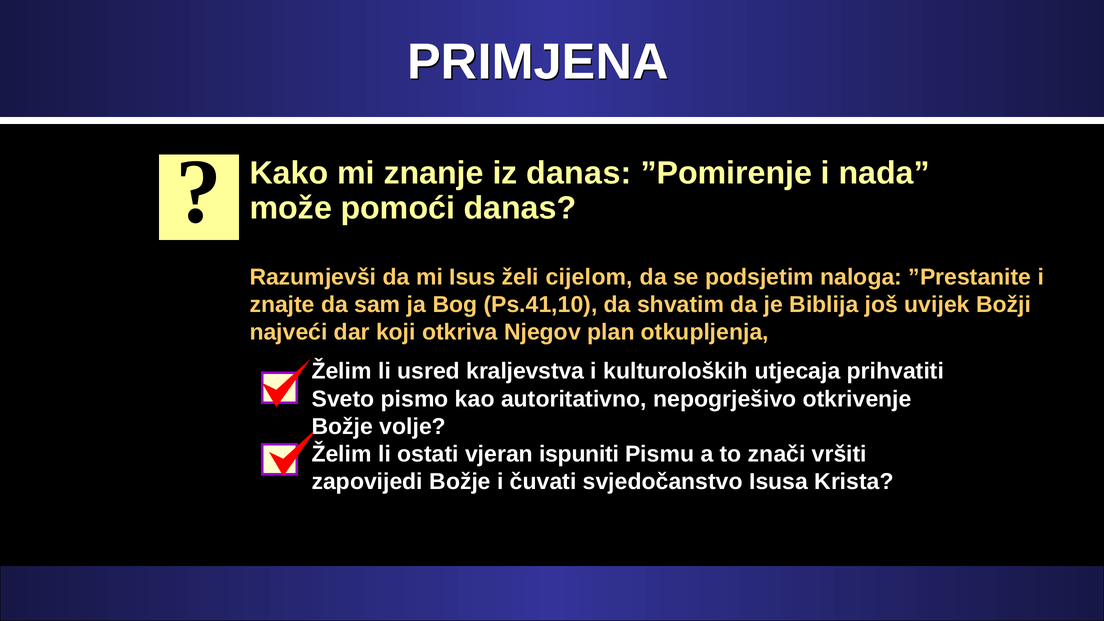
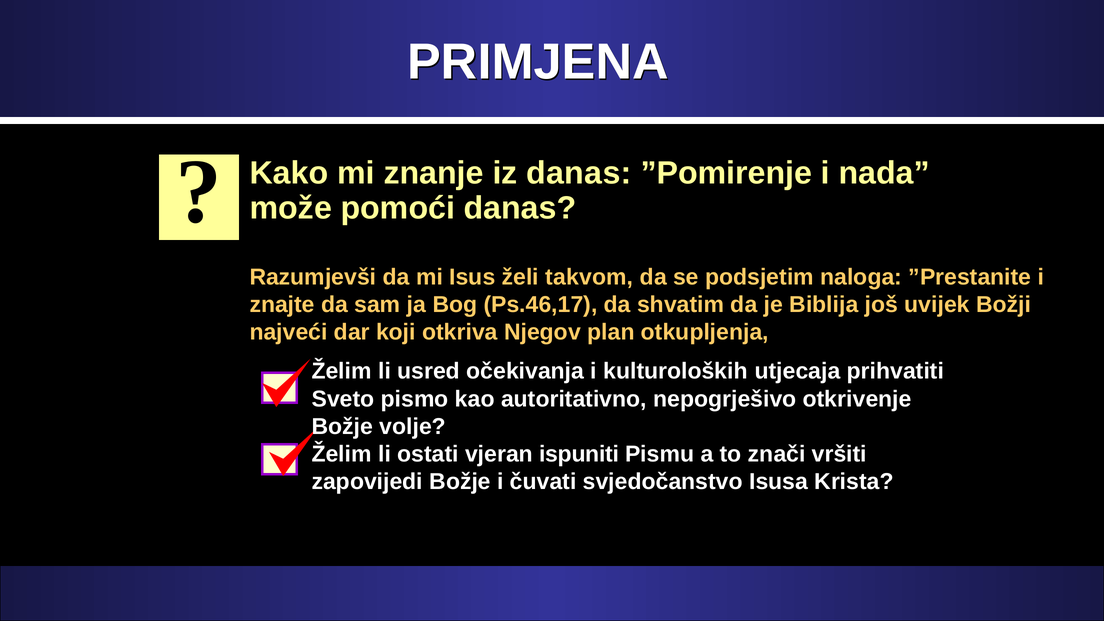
cijelom: cijelom -> takvom
Ps.41,10: Ps.41,10 -> Ps.46,17
kraljevstva: kraljevstva -> očekivanja
